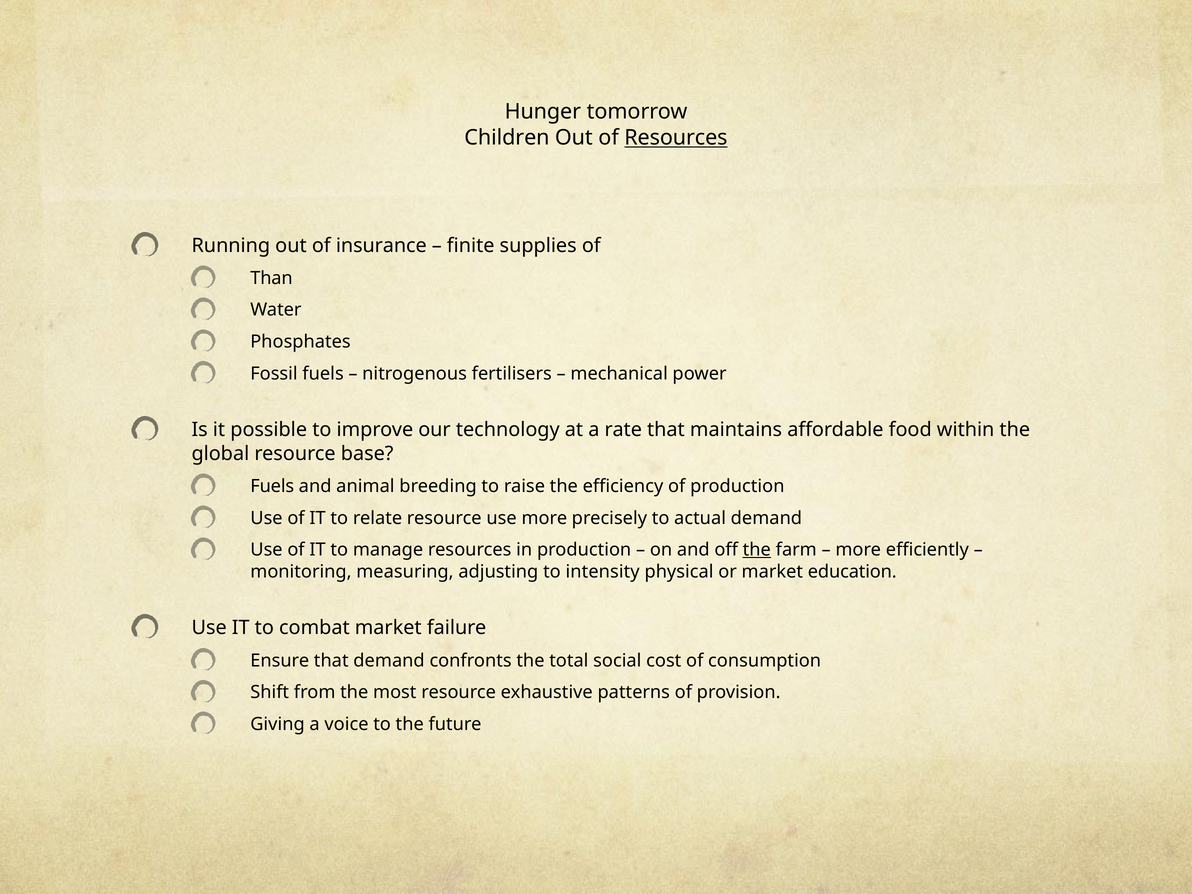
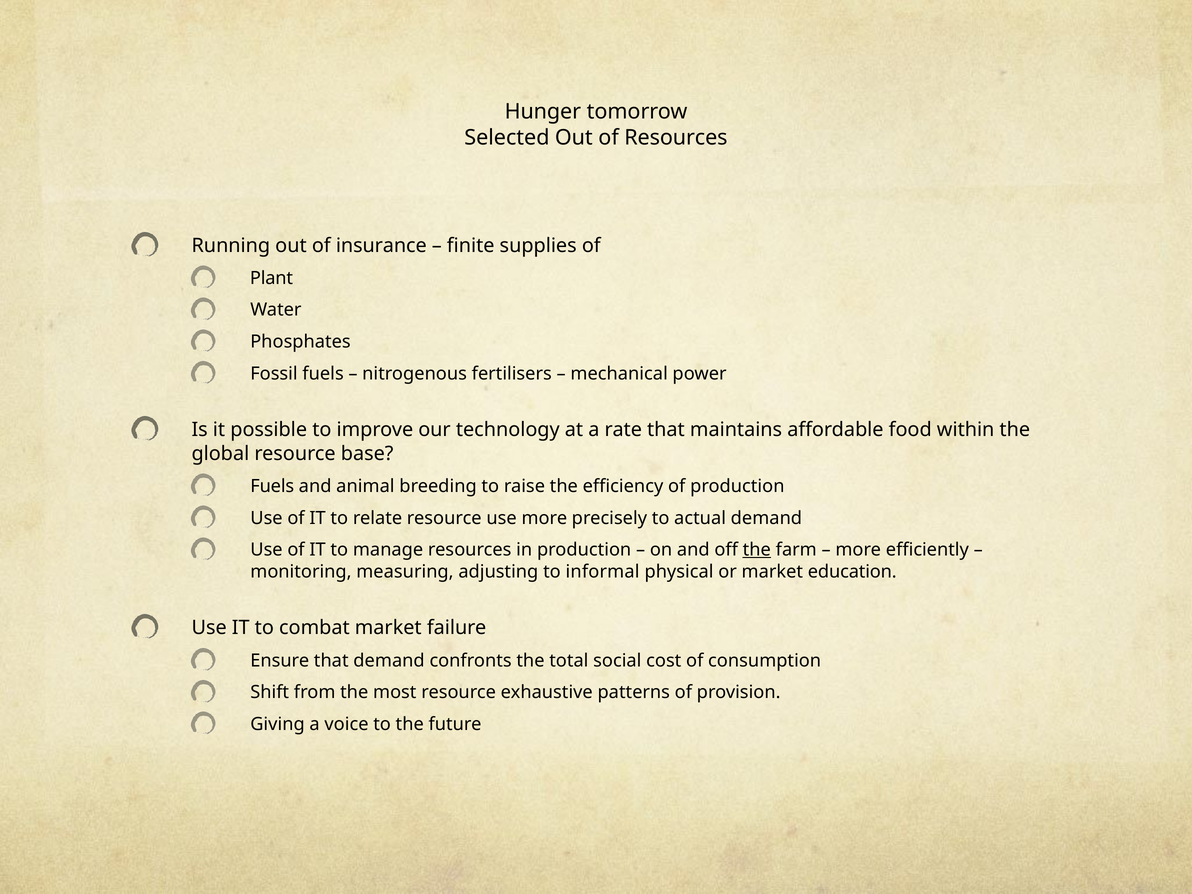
Children: Children -> Selected
Resources at (676, 138) underline: present -> none
Than: Than -> Plant
intensity: intensity -> informal
